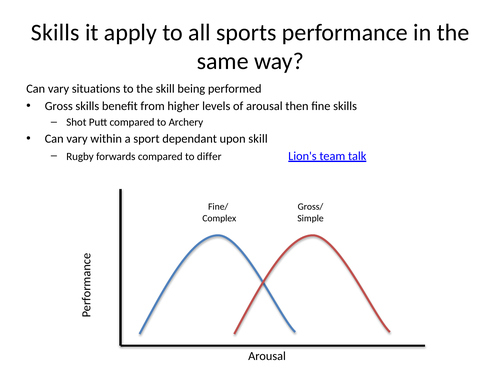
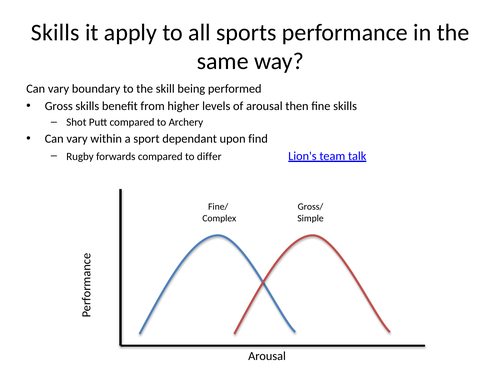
situations: situations -> boundary
upon skill: skill -> find
